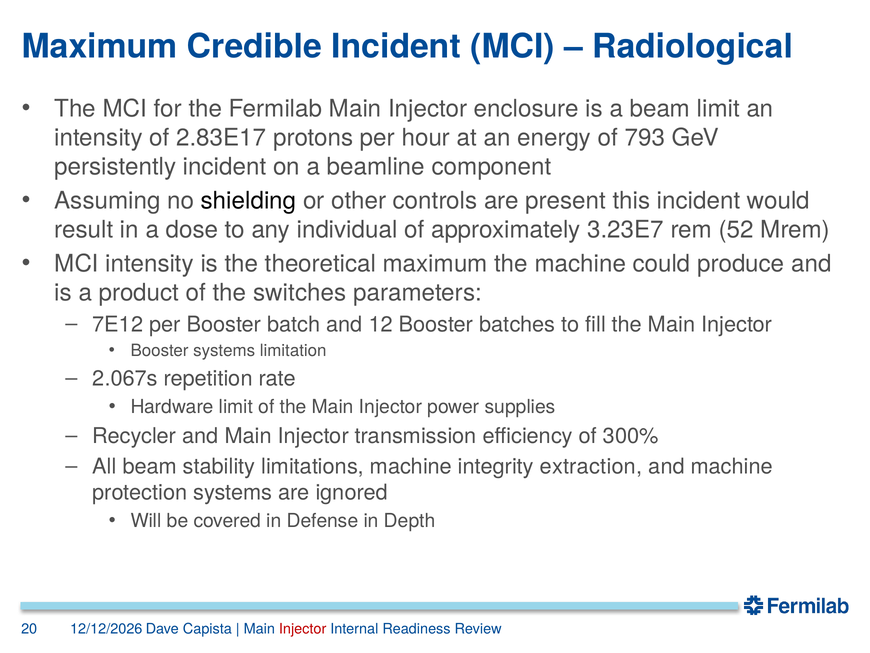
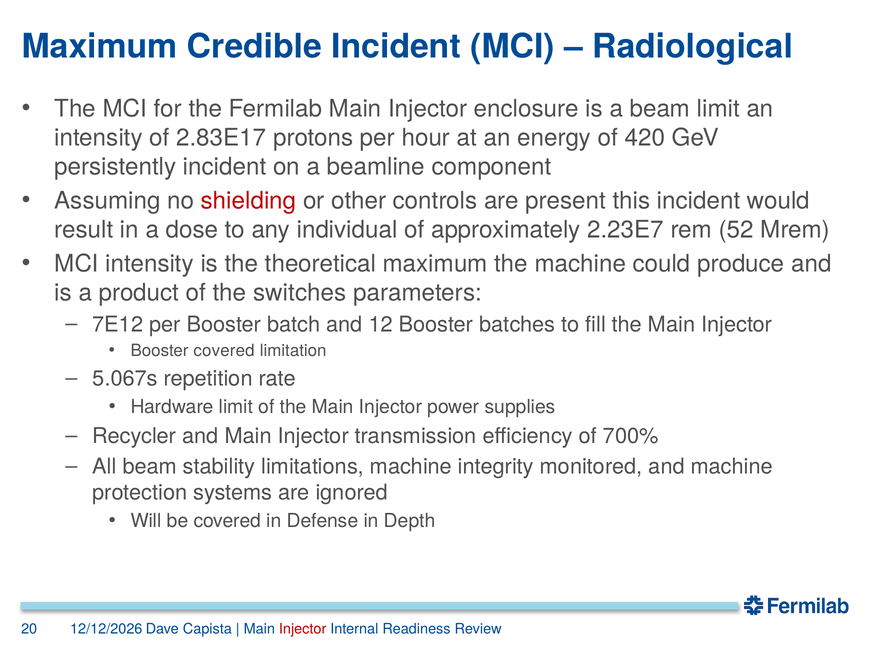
793: 793 -> 420
shielding colour: black -> red
3.23E7: 3.23E7 -> 2.23E7
Booster systems: systems -> covered
2.067s: 2.067s -> 5.067s
300%: 300% -> 700%
extraction: extraction -> monitored
